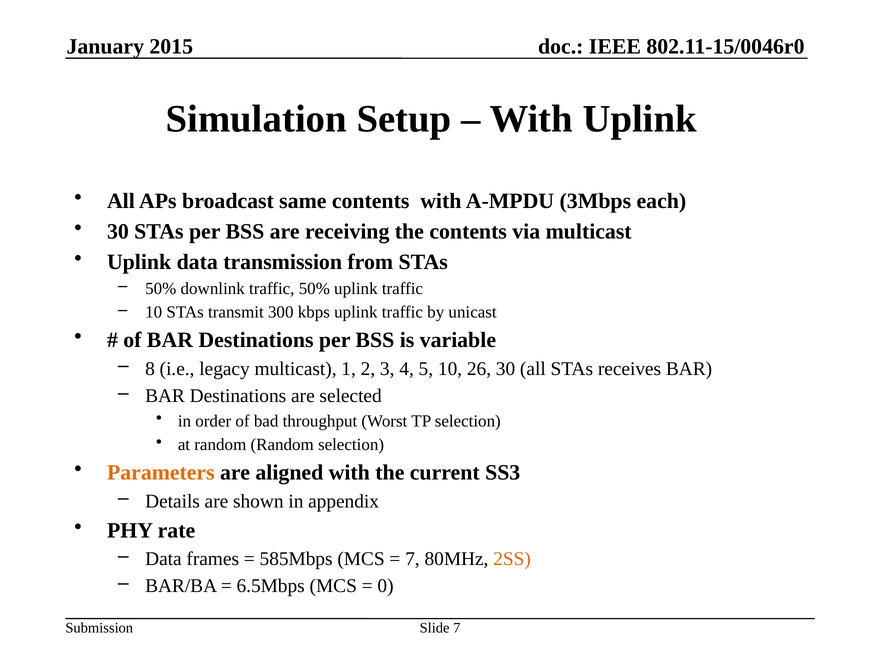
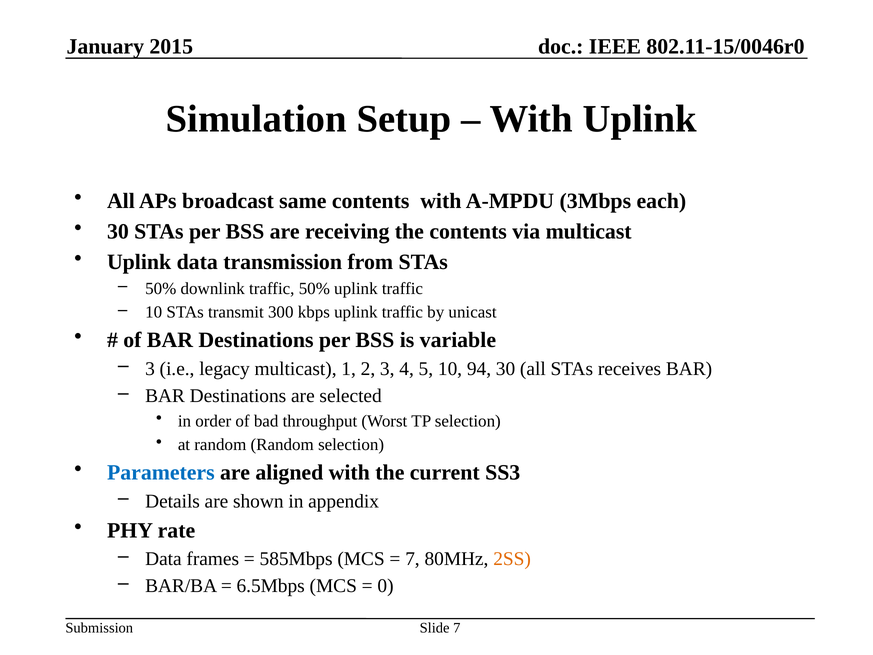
8 at (150, 369): 8 -> 3
26: 26 -> 94
Parameters colour: orange -> blue
